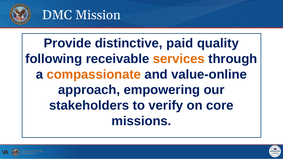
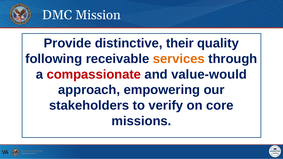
paid: paid -> their
compassionate colour: orange -> red
value-online: value-online -> value-would
